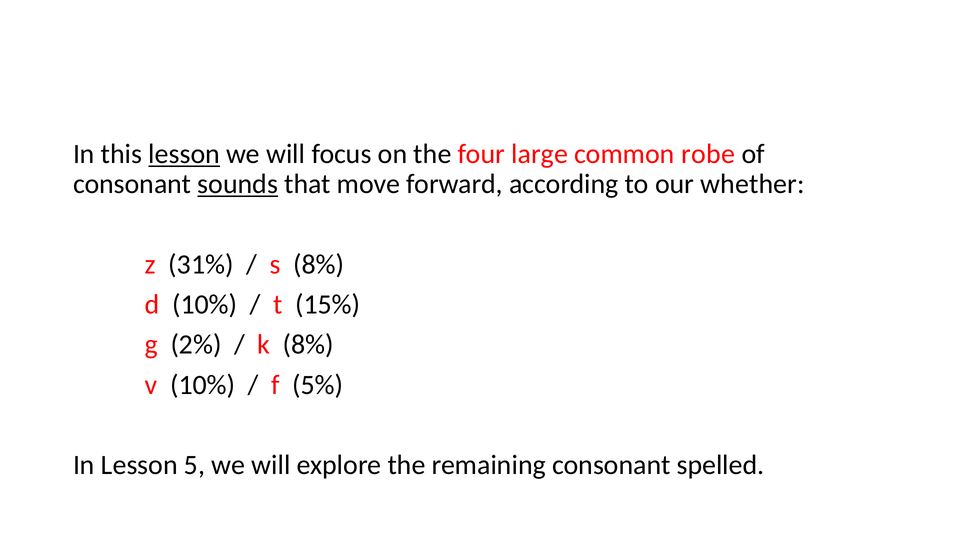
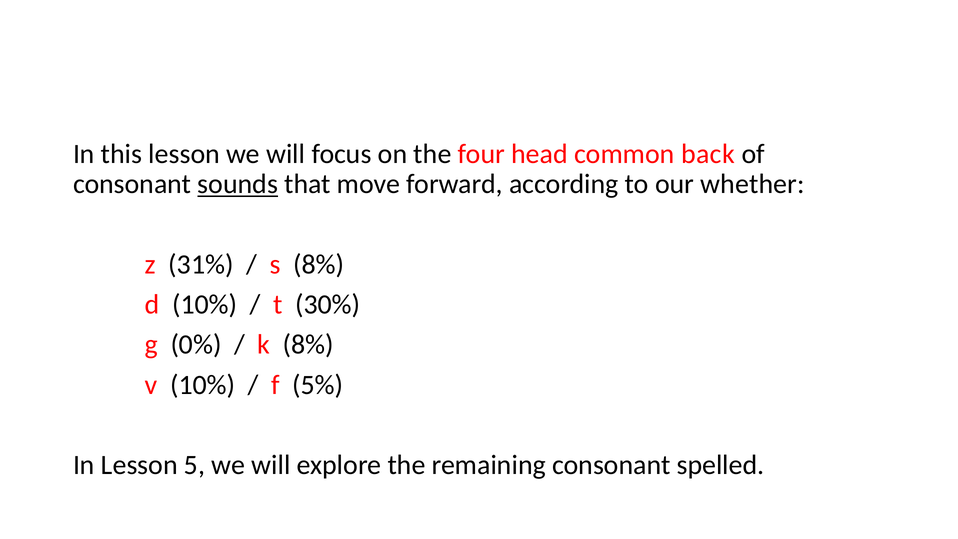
lesson at (184, 154) underline: present -> none
large: large -> head
robe: robe -> back
15%: 15% -> 30%
2%: 2% -> 0%
